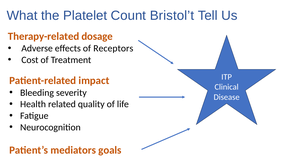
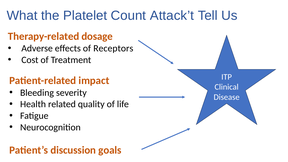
Bristol’t: Bristol’t -> Attack’t
mediators: mediators -> discussion
